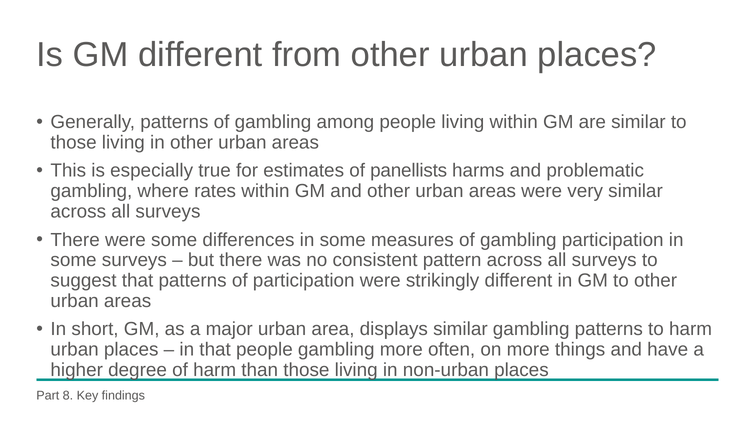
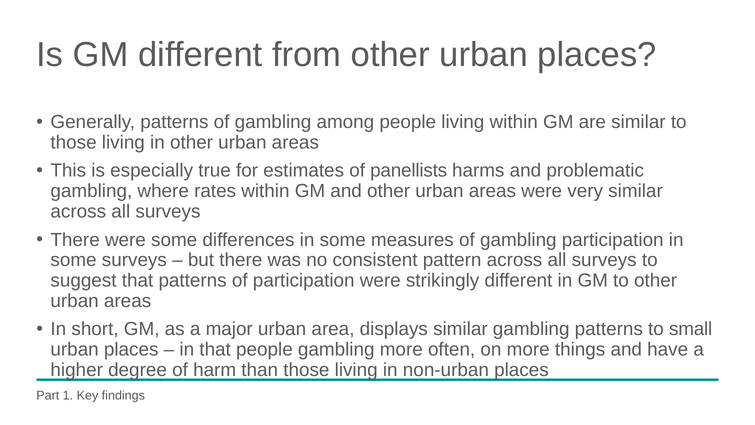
to harm: harm -> small
8: 8 -> 1
